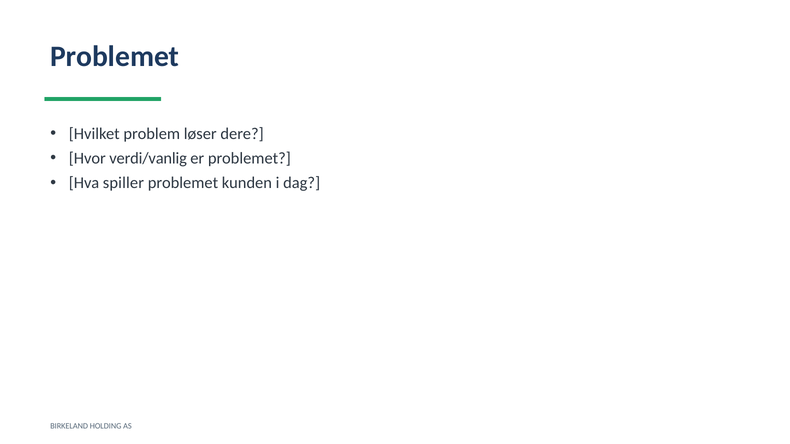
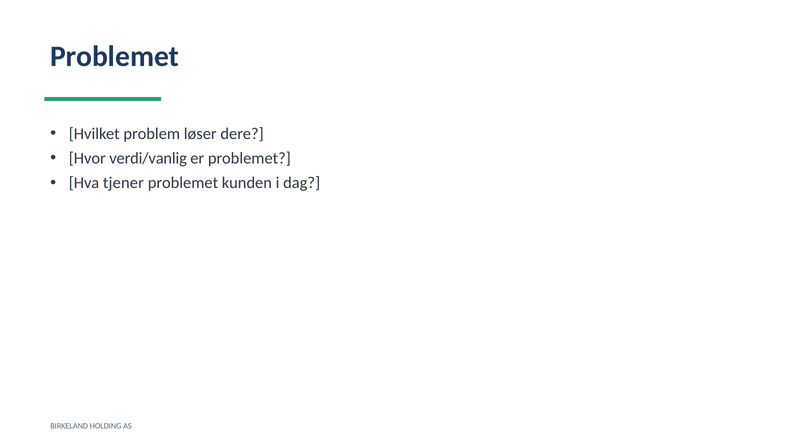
spiller: spiller -> tjener
